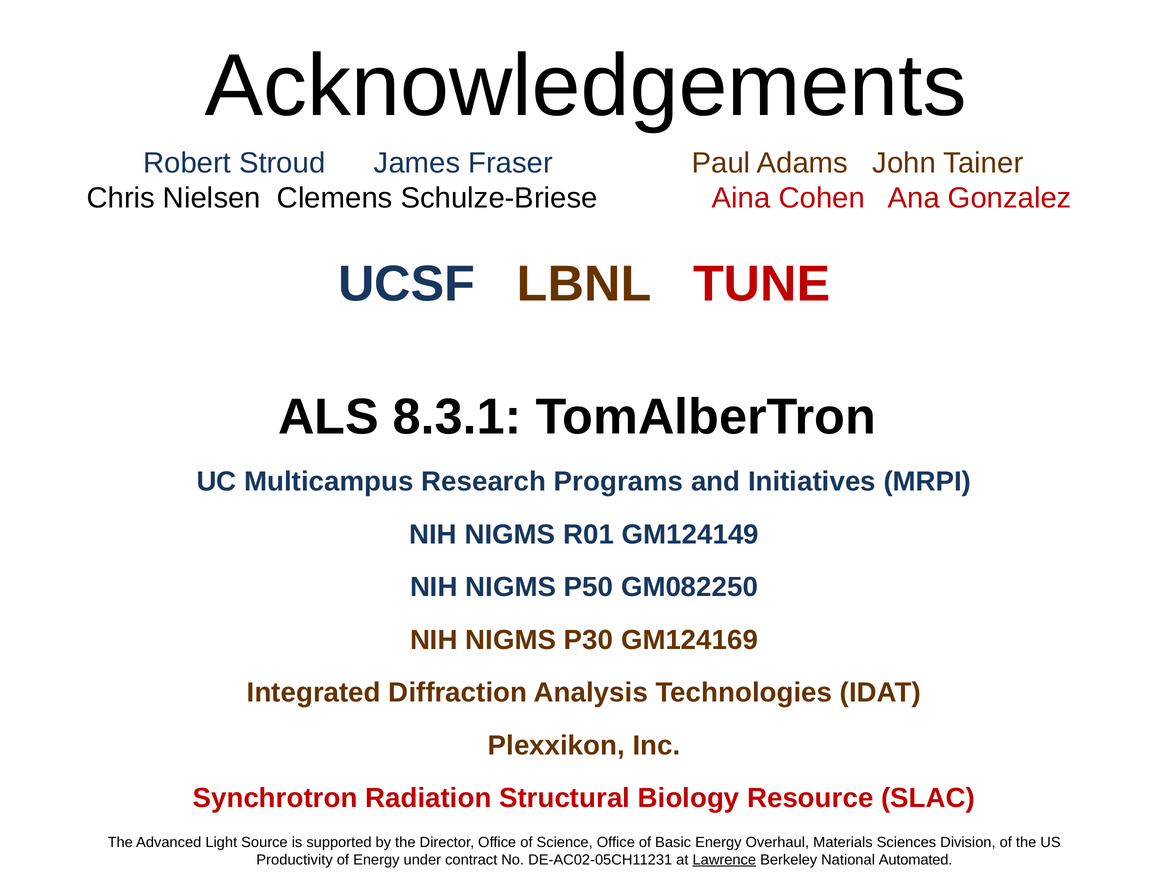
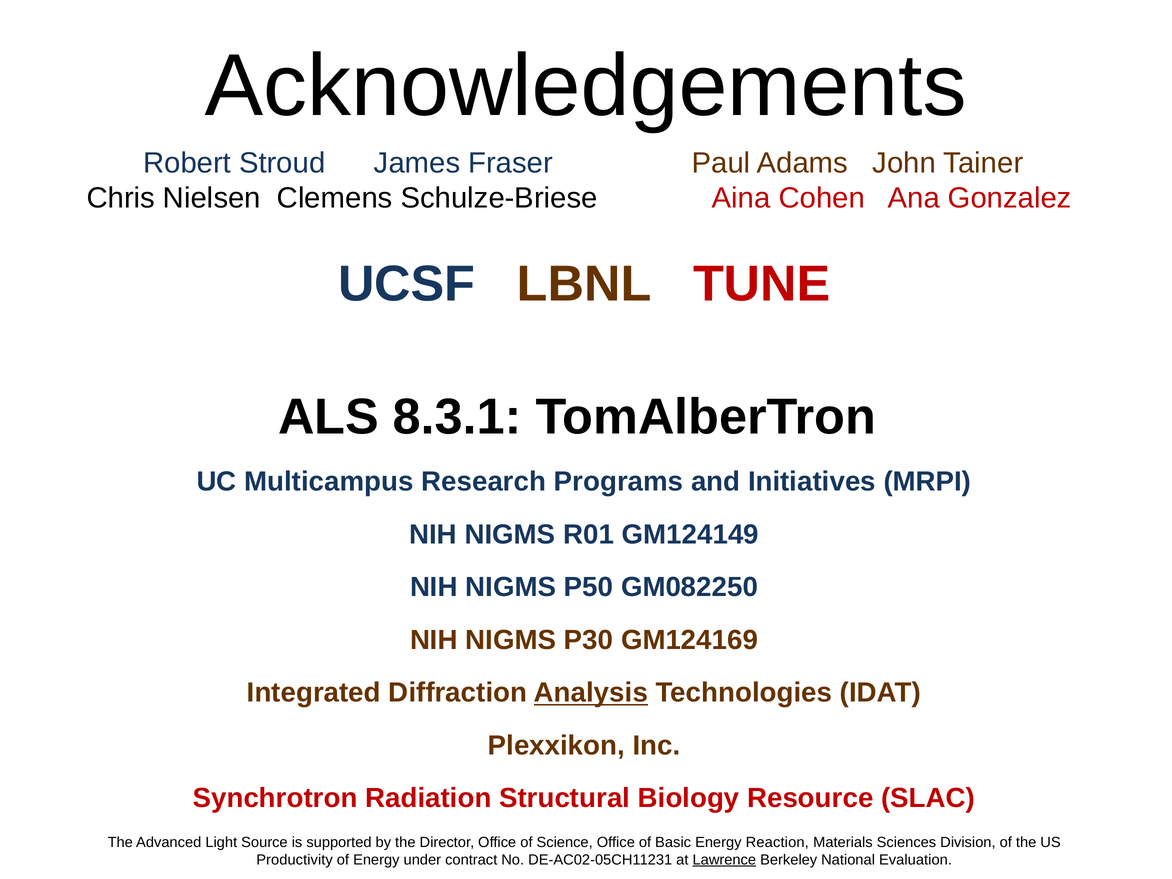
Analysis underline: none -> present
Overhaul: Overhaul -> Reaction
Automated: Automated -> Evaluation
